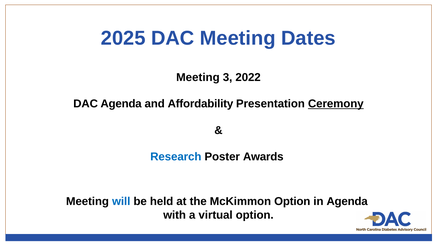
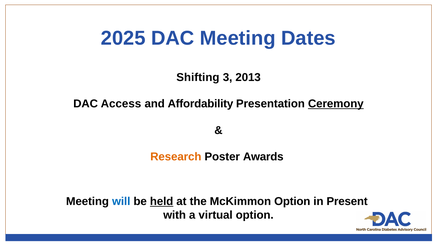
Meeting at (198, 77): Meeting -> Shifting
2022: 2022 -> 2013
DAC Agenda: Agenda -> Access
Research colour: blue -> orange
held underline: none -> present
in Agenda: Agenda -> Present
